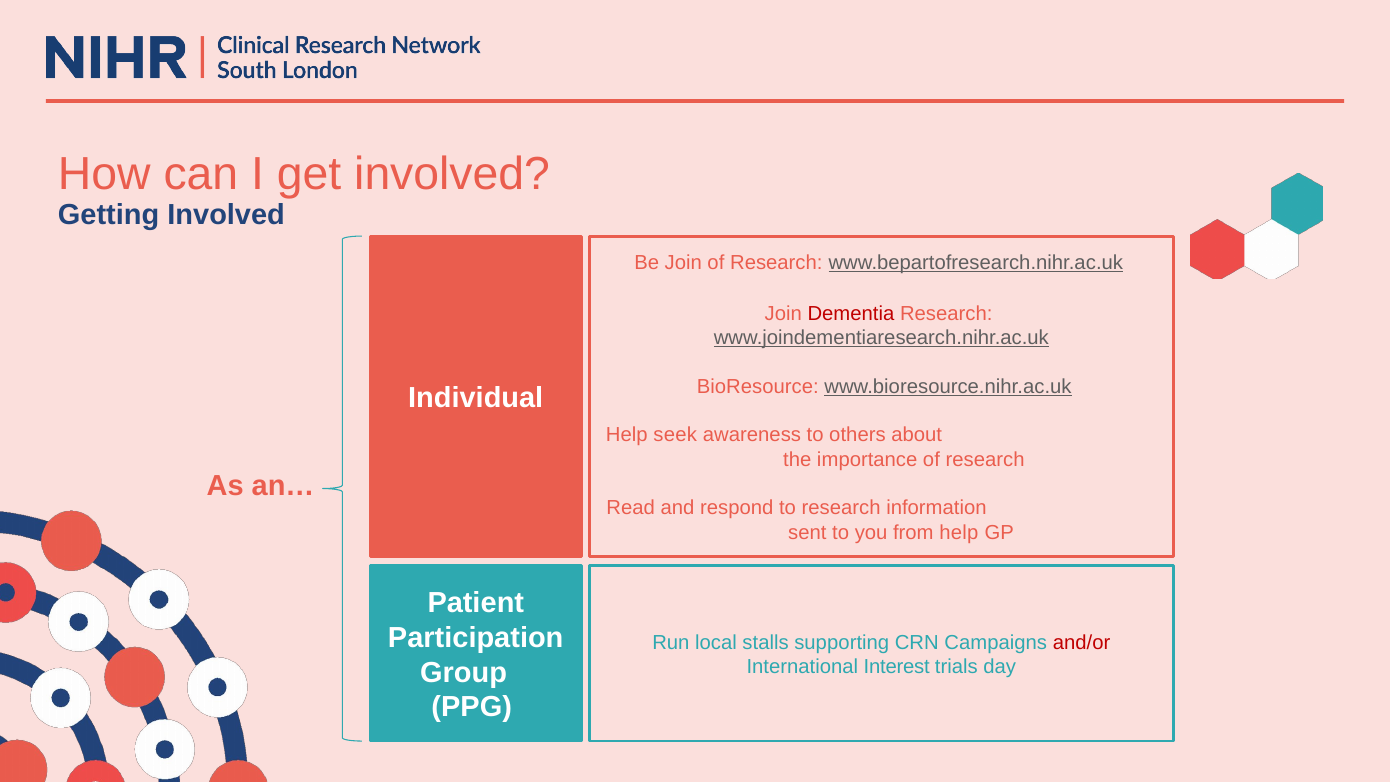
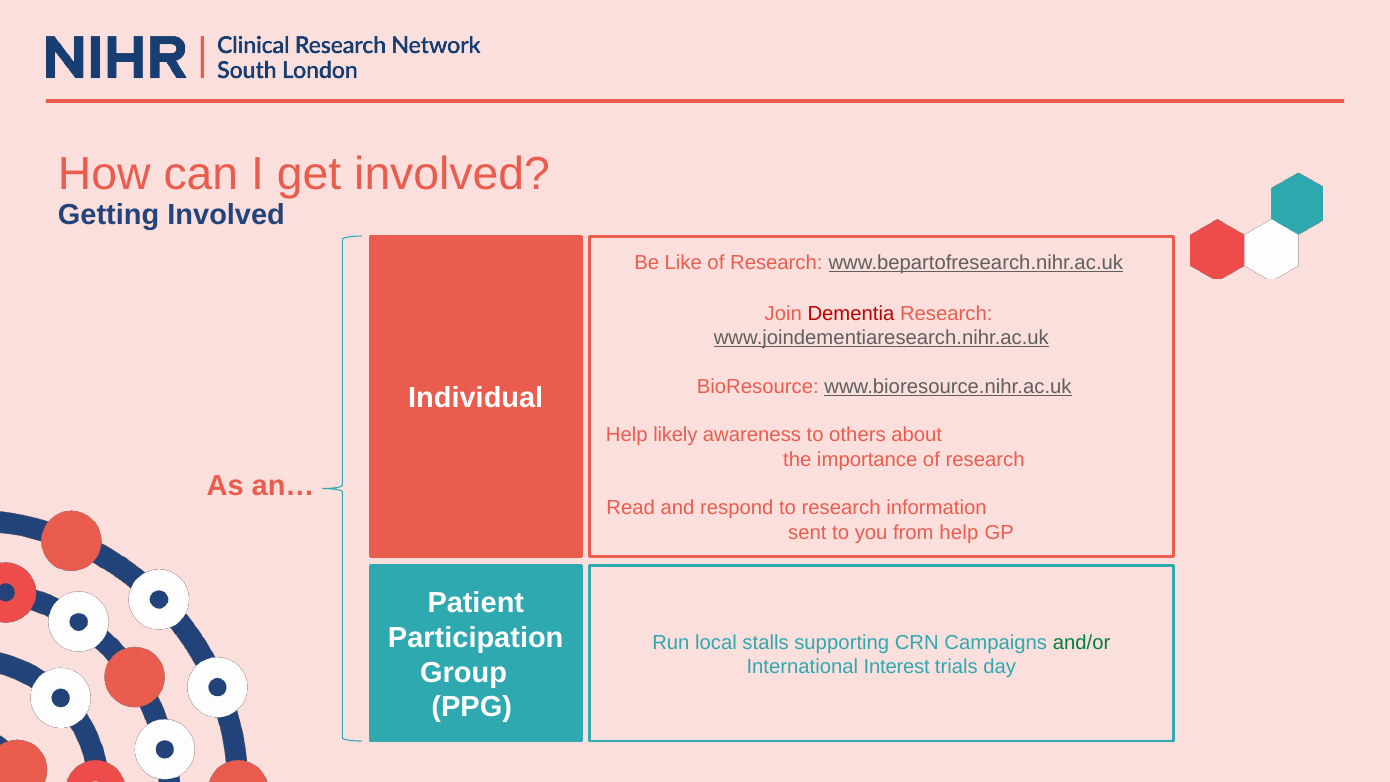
Be Join: Join -> Like
seek: seek -> likely
and/or colour: red -> green
